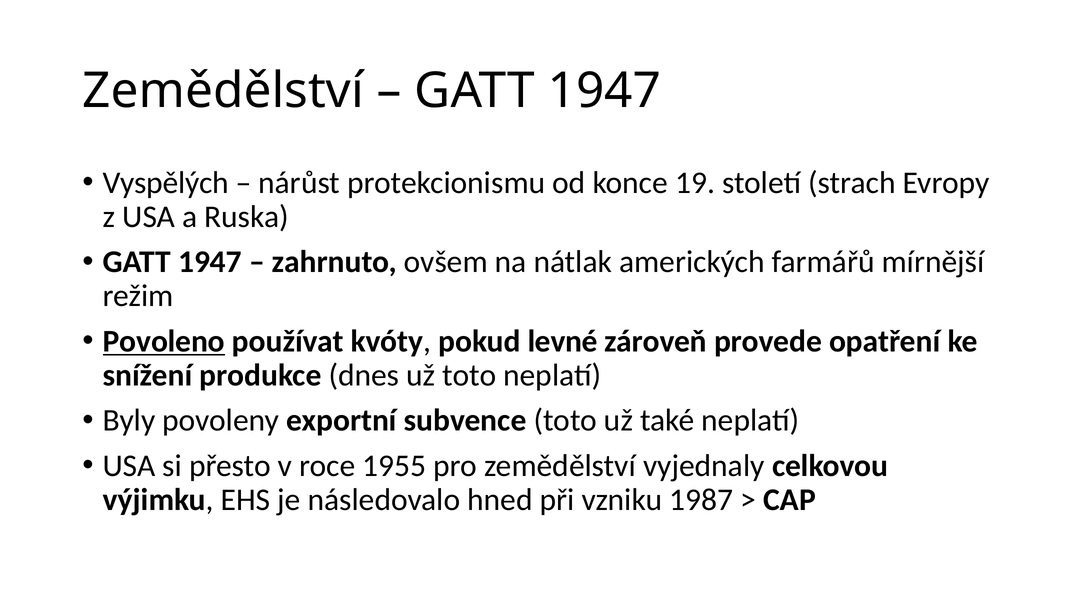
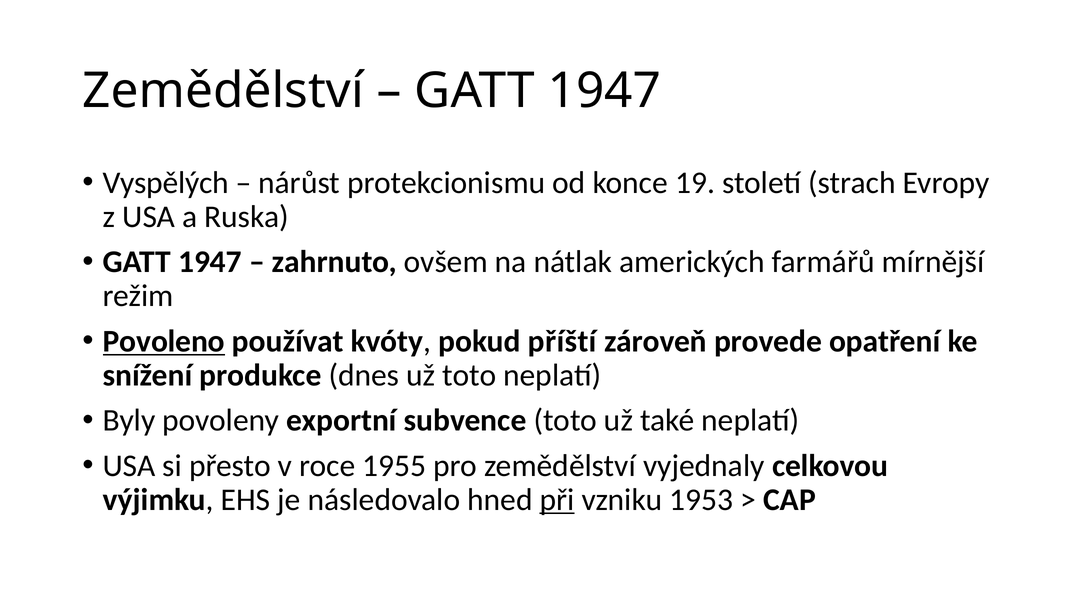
levné: levné -> příští
při underline: none -> present
1987: 1987 -> 1953
